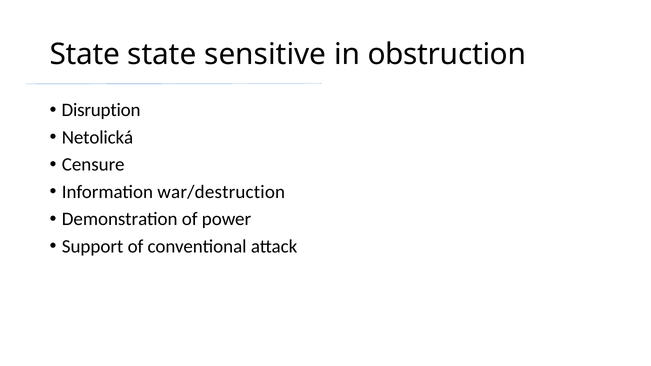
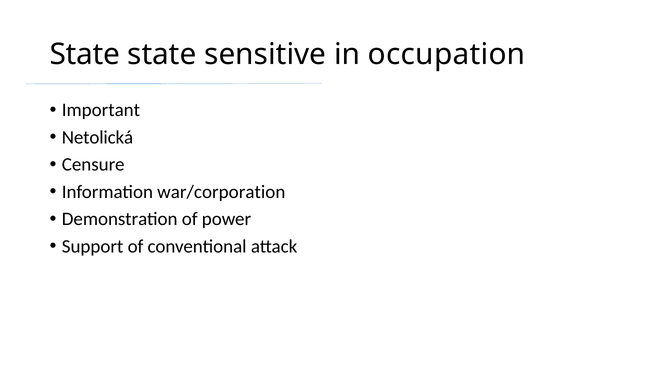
obstruction: obstruction -> occupation
Disruption: Disruption -> Important
war/destruction: war/destruction -> war/corporation
